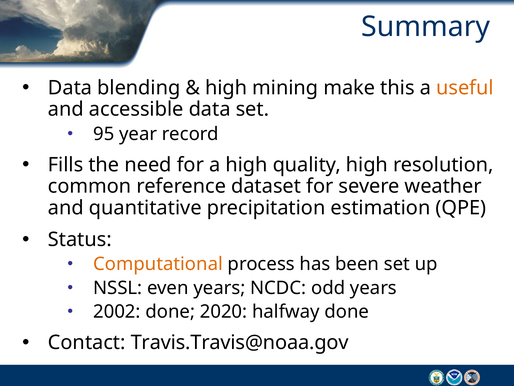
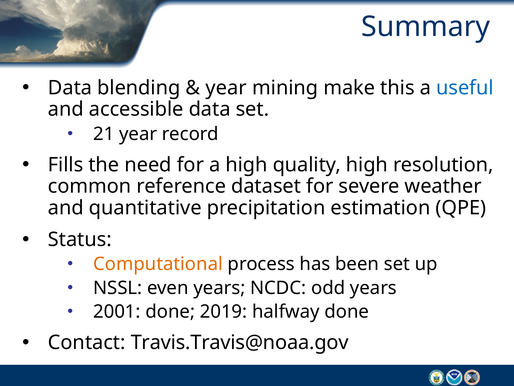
high at (226, 88): high -> year
useful colour: orange -> blue
95: 95 -> 21
2002: 2002 -> 2001
2020: 2020 -> 2019
